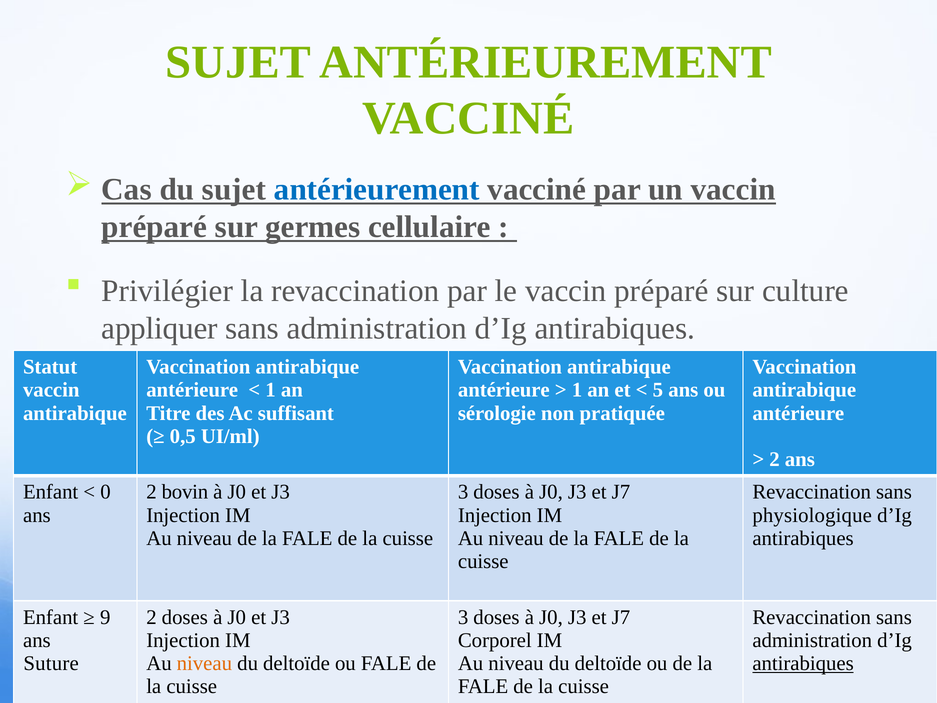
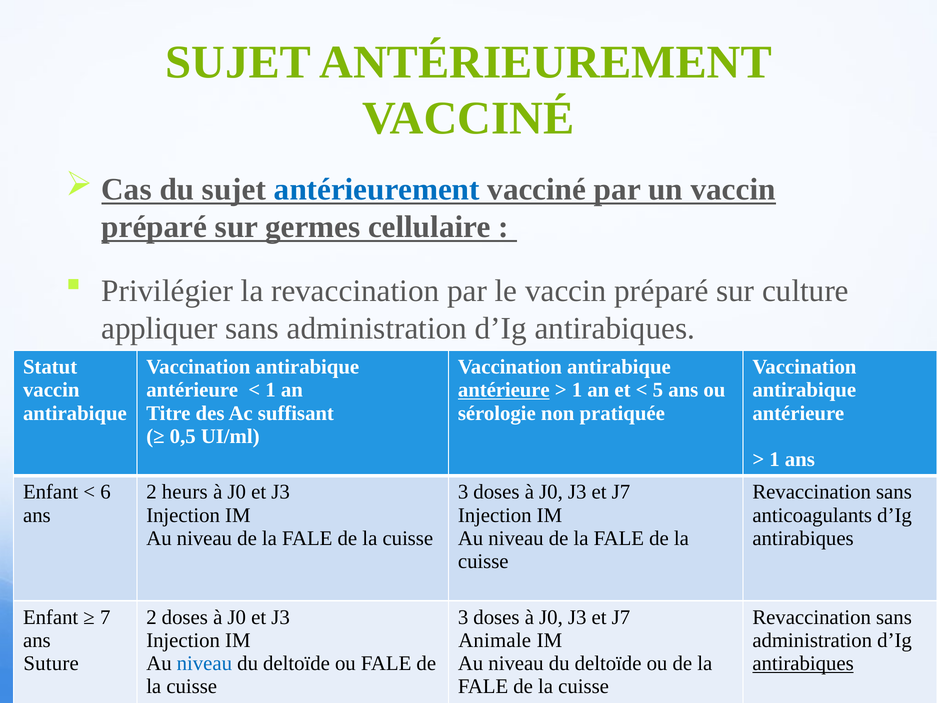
antérieure at (504, 390) underline: none -> present
2 at (775, 459): 2 -> 1
0: 0 -> 6
bovin: bovin -> heurs
physiologique: physiologique -> anticoagulants
9: 9 -> 7
Corporel: Corporel -> Animale
niveau at (204, 663) colour: orange -> blue
